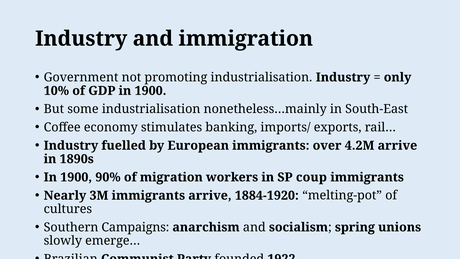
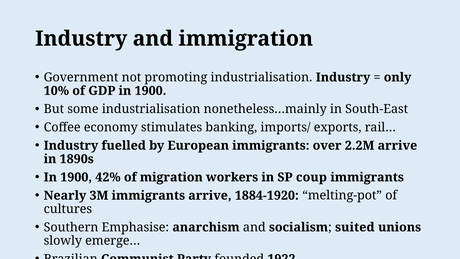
4.2M: 4.2M -> 2.2M
90%: 90% -> 42%
Campaigns: Campaigns -> Emphasise
spring: spring -> suited
